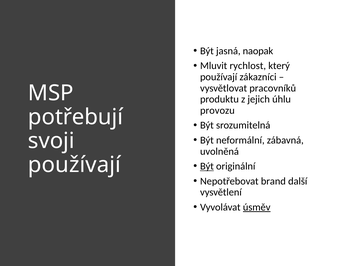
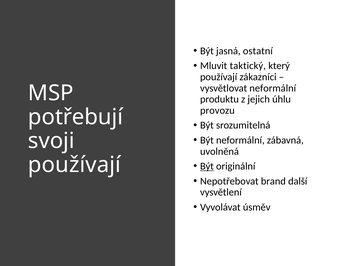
naopak: naopak -> ostatní
rychlost: rychlost -> taktický
vysvětlovat pracovníků: pracovníků -> neformální
úsměv underline: present -> none
